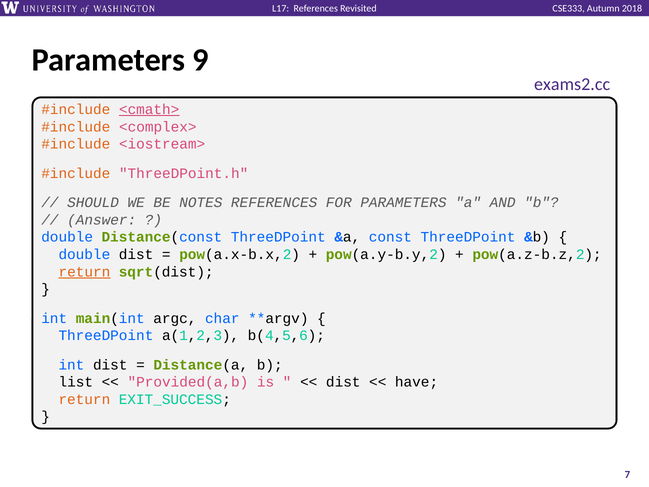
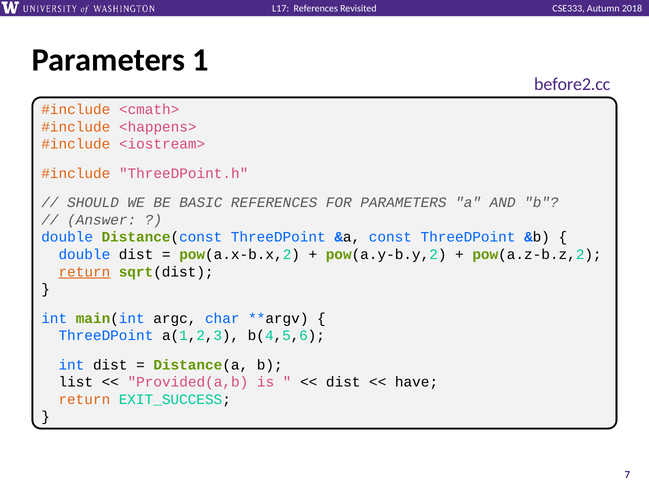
9: 9 -> 1
exams2.cc: exams2.cc -> before2.cc
<cmath> underline: present -> none
<complex>: <complex> -> <happens>
NOTES: NOTES -> BASIC
